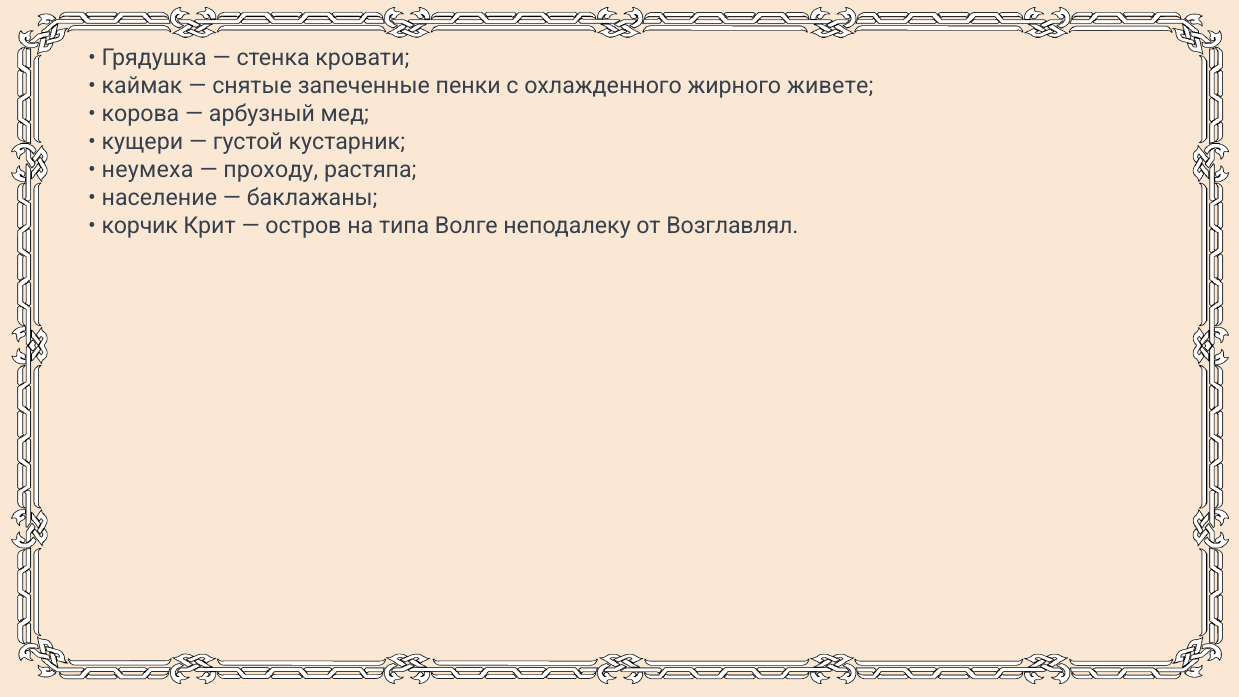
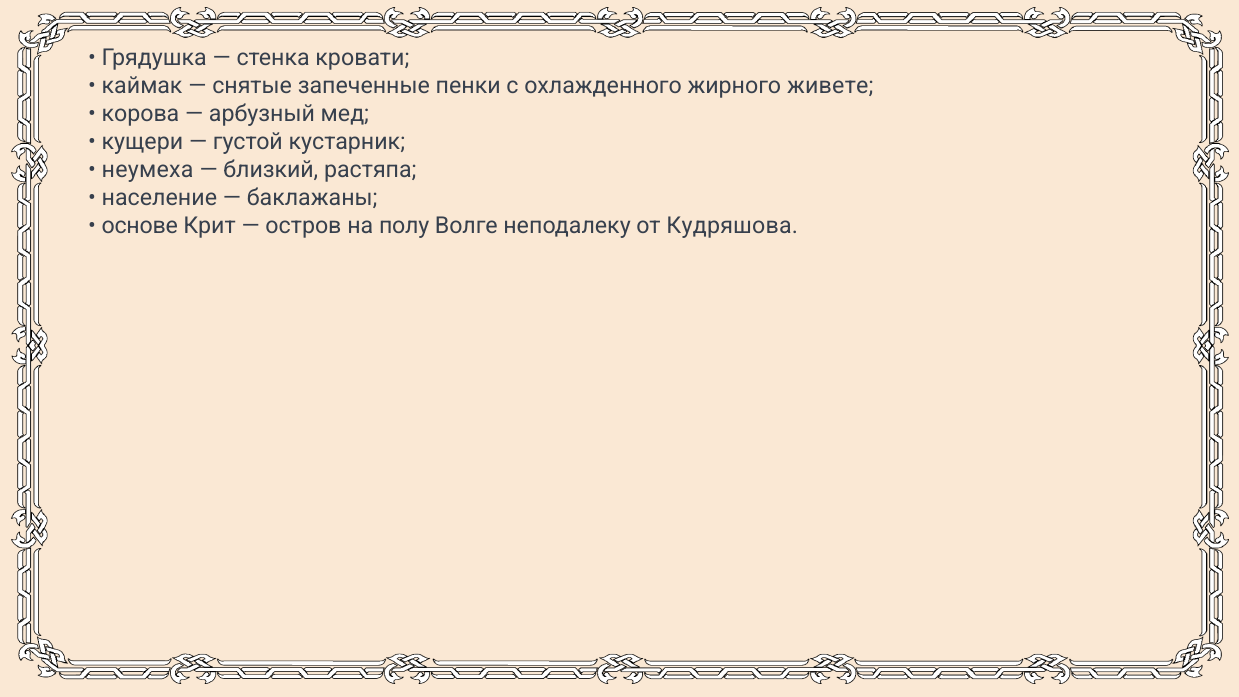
проходу: проходу -> близкий
корчик: корчик -> основе
типа: типа -> полу
Возглавлял: Возглавлял -> Кудряшова
